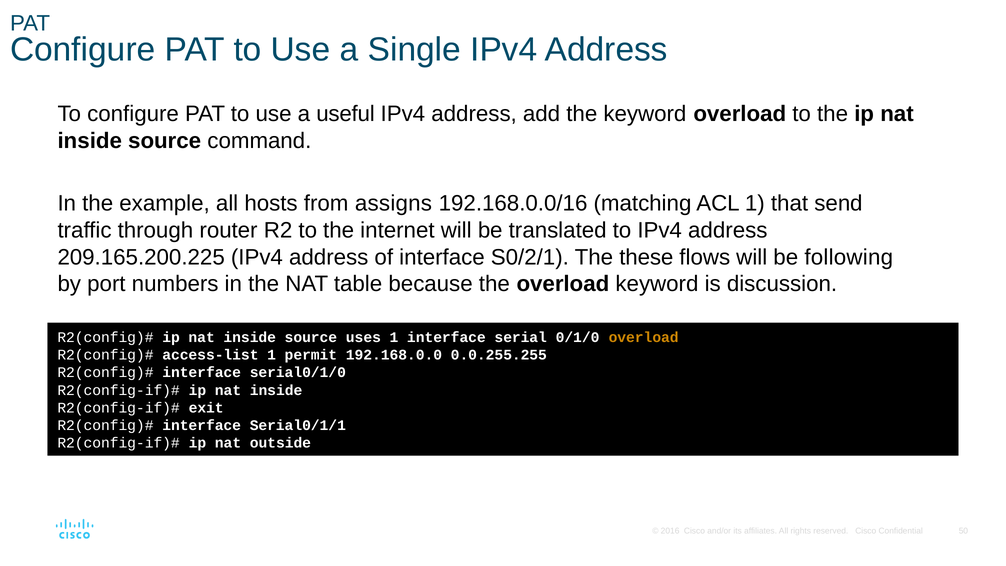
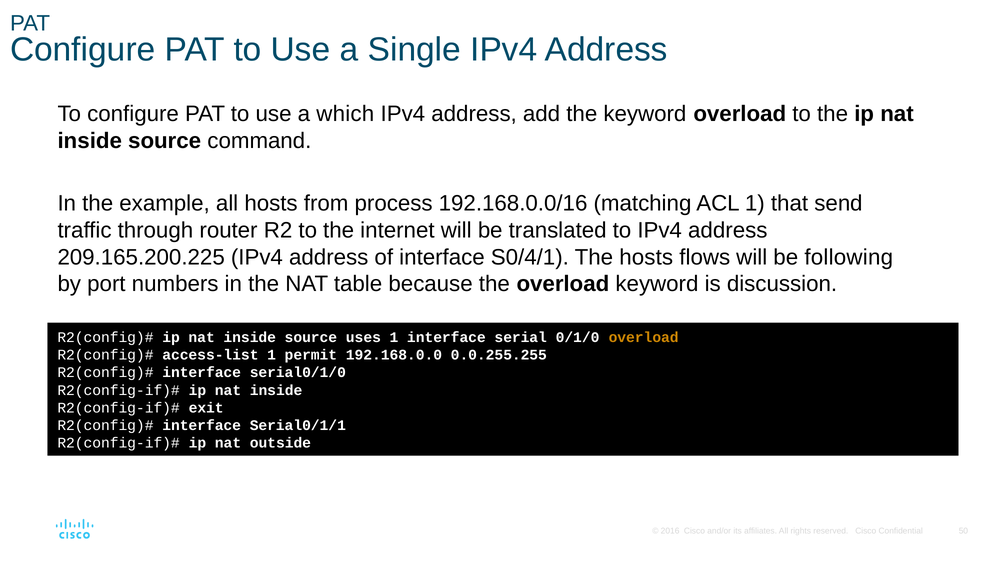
useful: useful -> which
assigns: assigns -> process
S0/2/1: S0/2/1 -> S0/4/1
The these: these -> hosts
